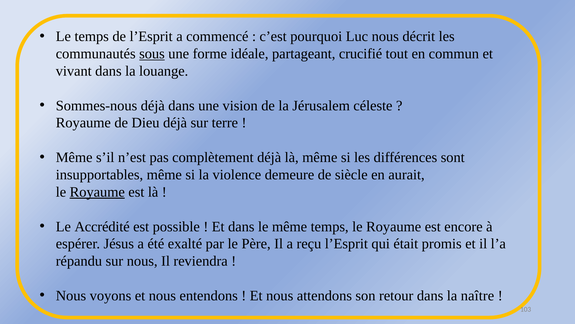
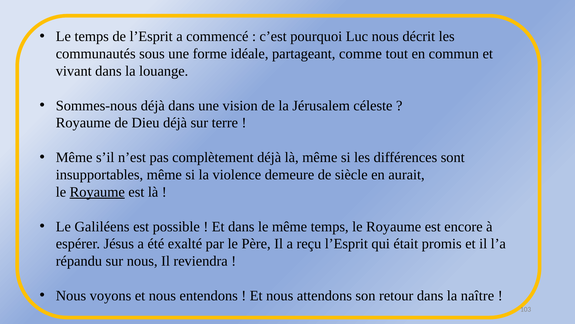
sous underline: present -> none
crucifié: crucifié -> comme
Accrédité: Accrédité -> Galiléens
